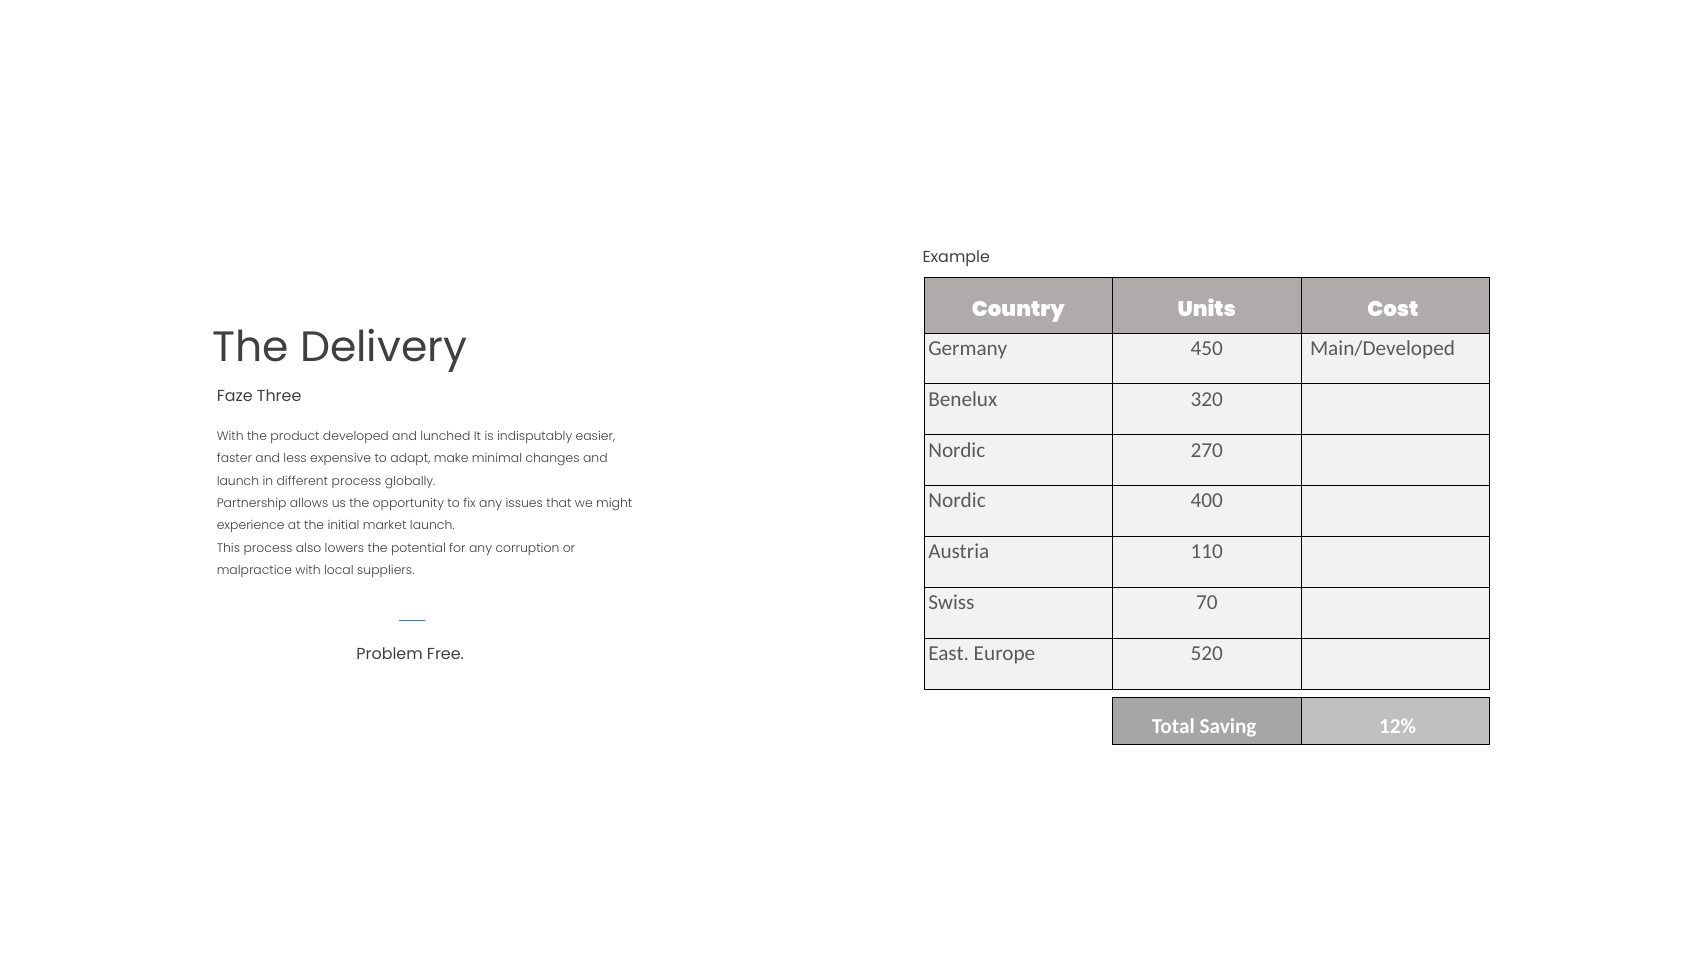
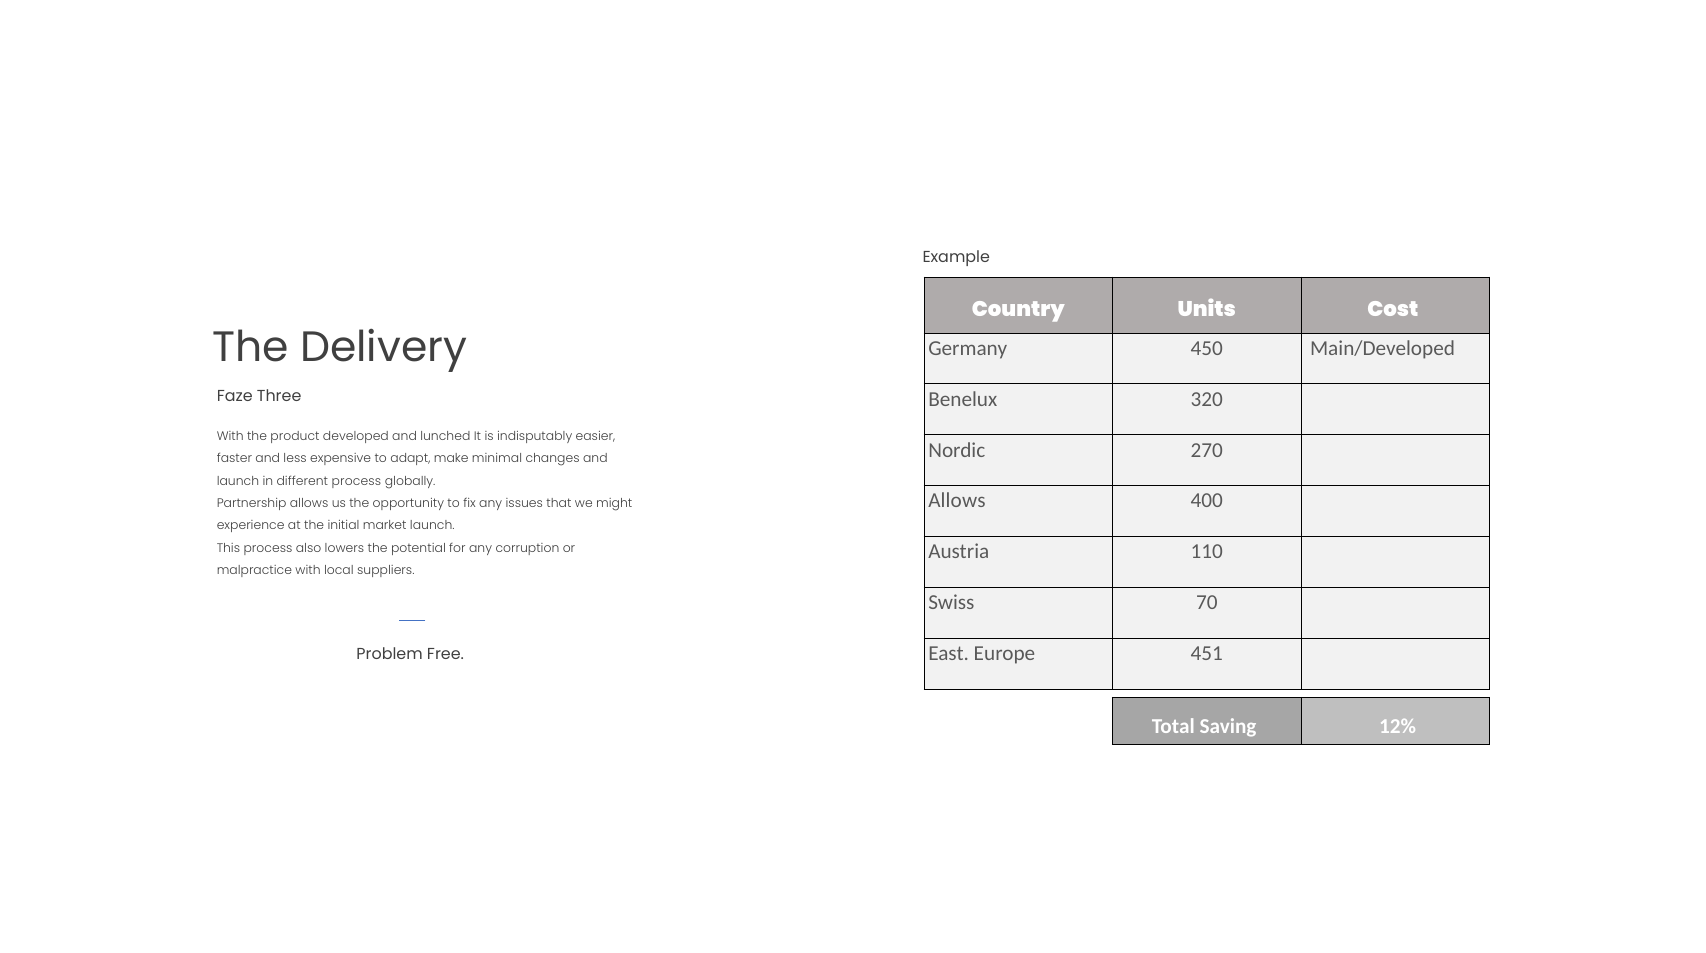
Nordic at (957, 501): Nordic -> Allows
520: 520 -> 451
